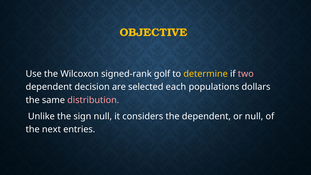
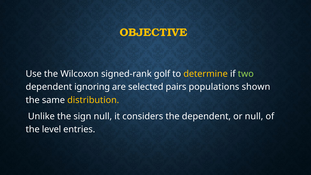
two colour: pink -> light green
decision: decision -> ignoring
each: each -> pairs
dollars: dollars -> shown
distribution colour: pink -> yellow
next: next -> level
